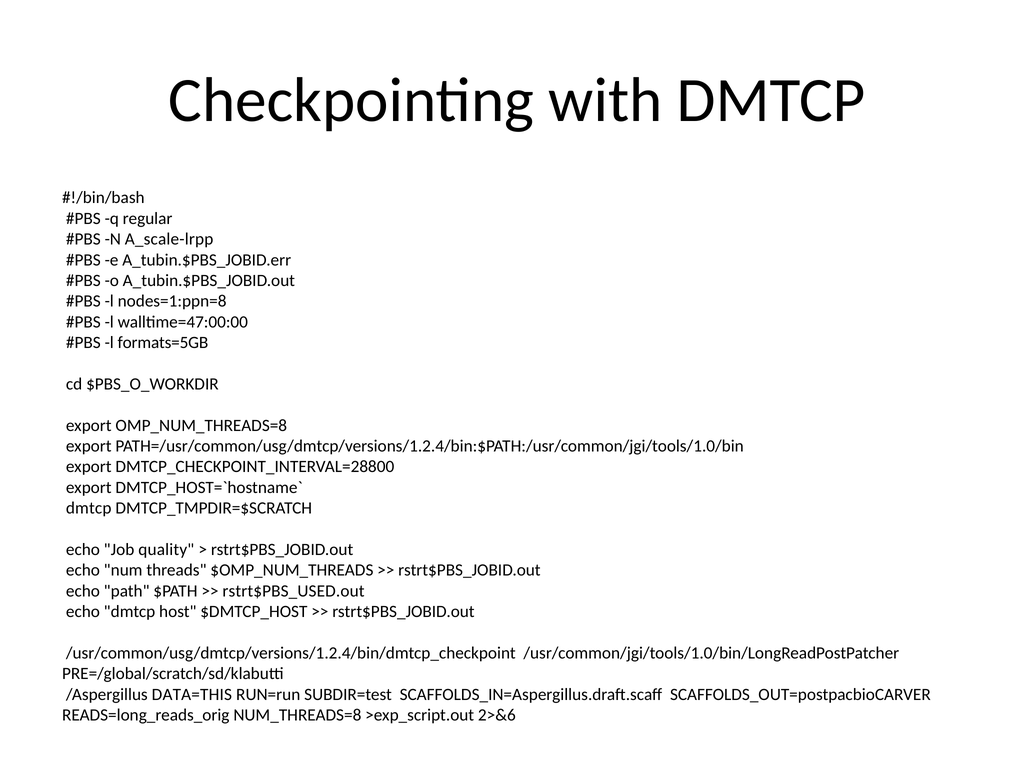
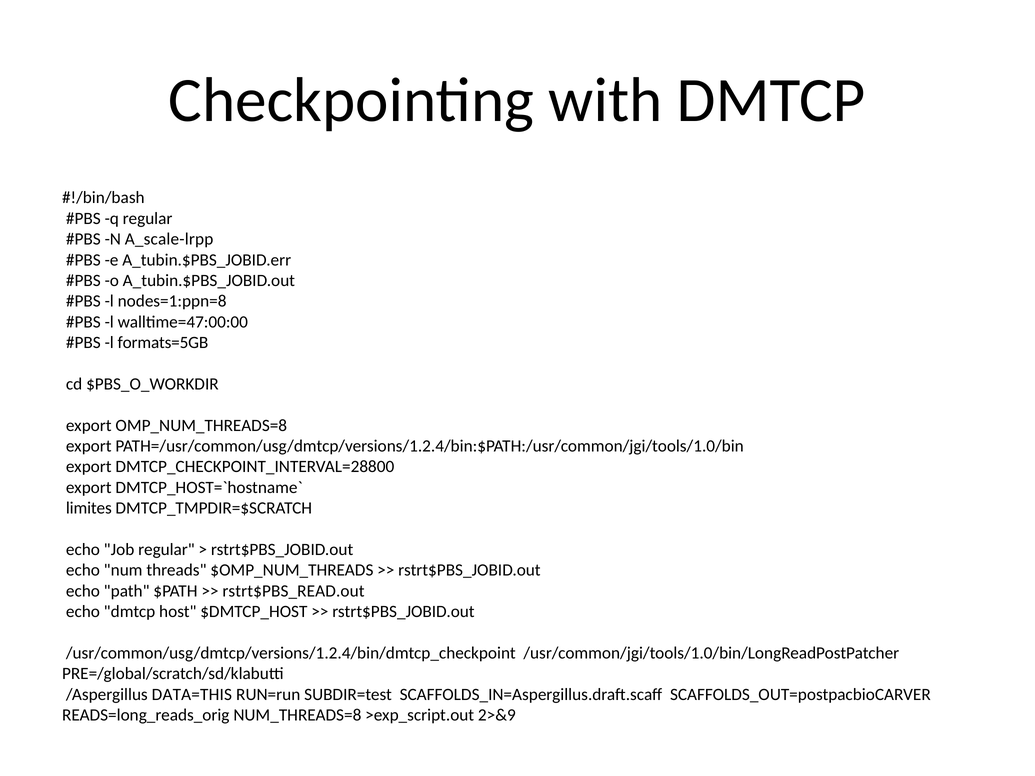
dmtcp at (89, 508): dmtcp -> limites
Job quality: quality -> regular
rstrt$PBS_USED.out: rstrt$PBS_USED.out -> rstrt$PBS_READ.out
2>&6: 2>&6 -> 2>&9
